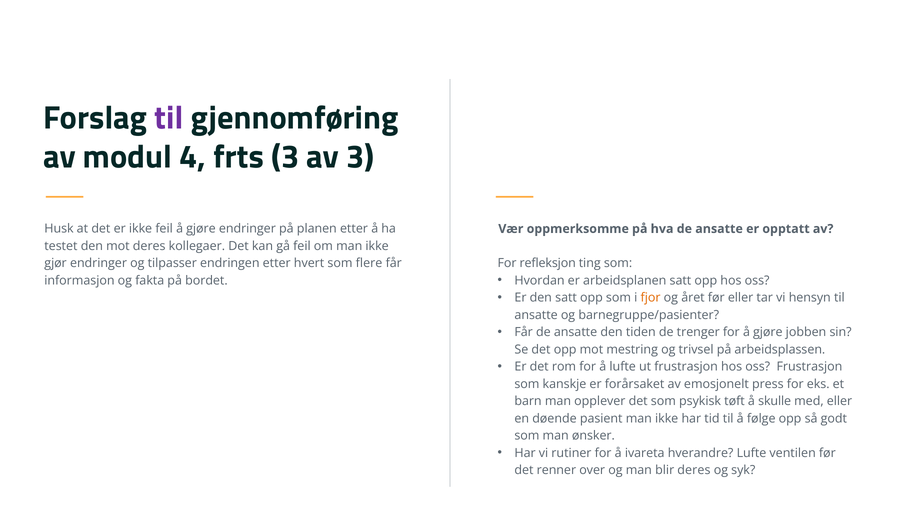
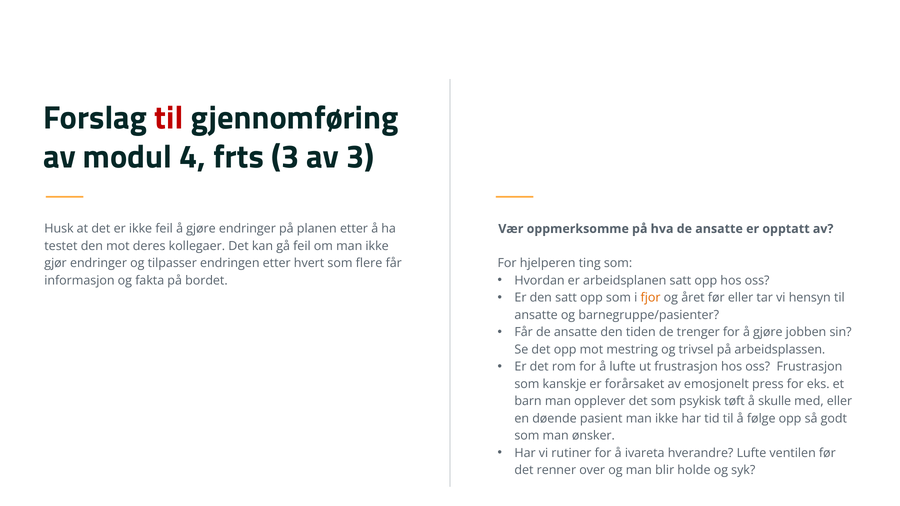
til at (169, 118) colour: purple -> red
refleksjon: refleksjon -> hjelperen
blir deres: deres -> holde
